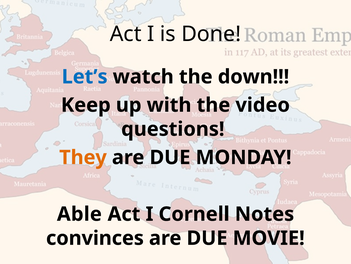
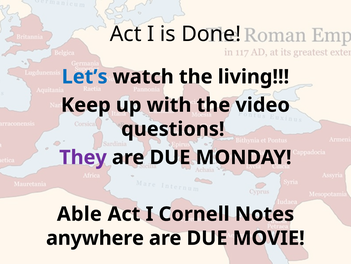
down: down -> living
They colour: orange -> purple
convinces: convinces -> anywhere
